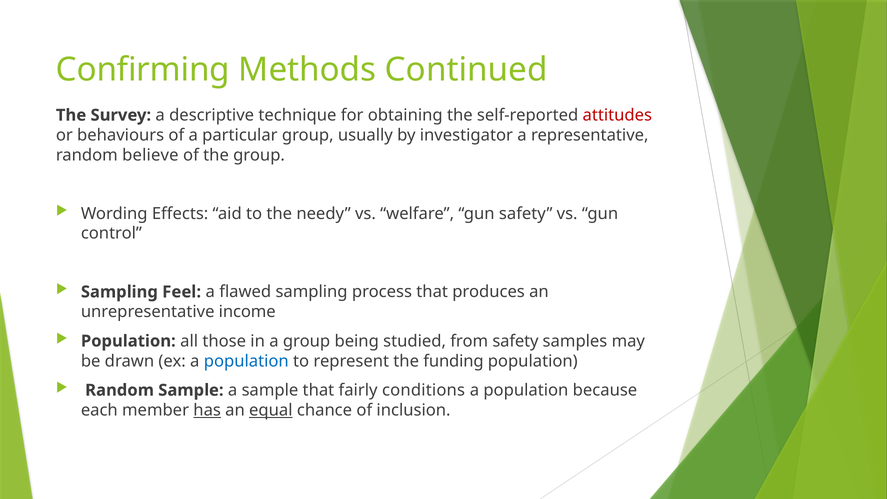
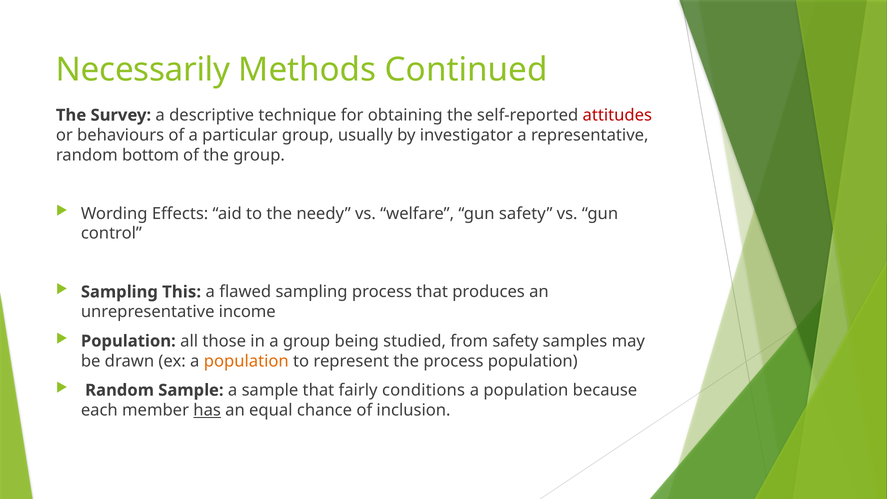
Confirming: Confirming -> Necessarily
believe: believe -> bottom
Feel: Feel -> This
population at (246, 361) colour: blue -> orange
the funding: funding -> process
equal underline: present -> none
